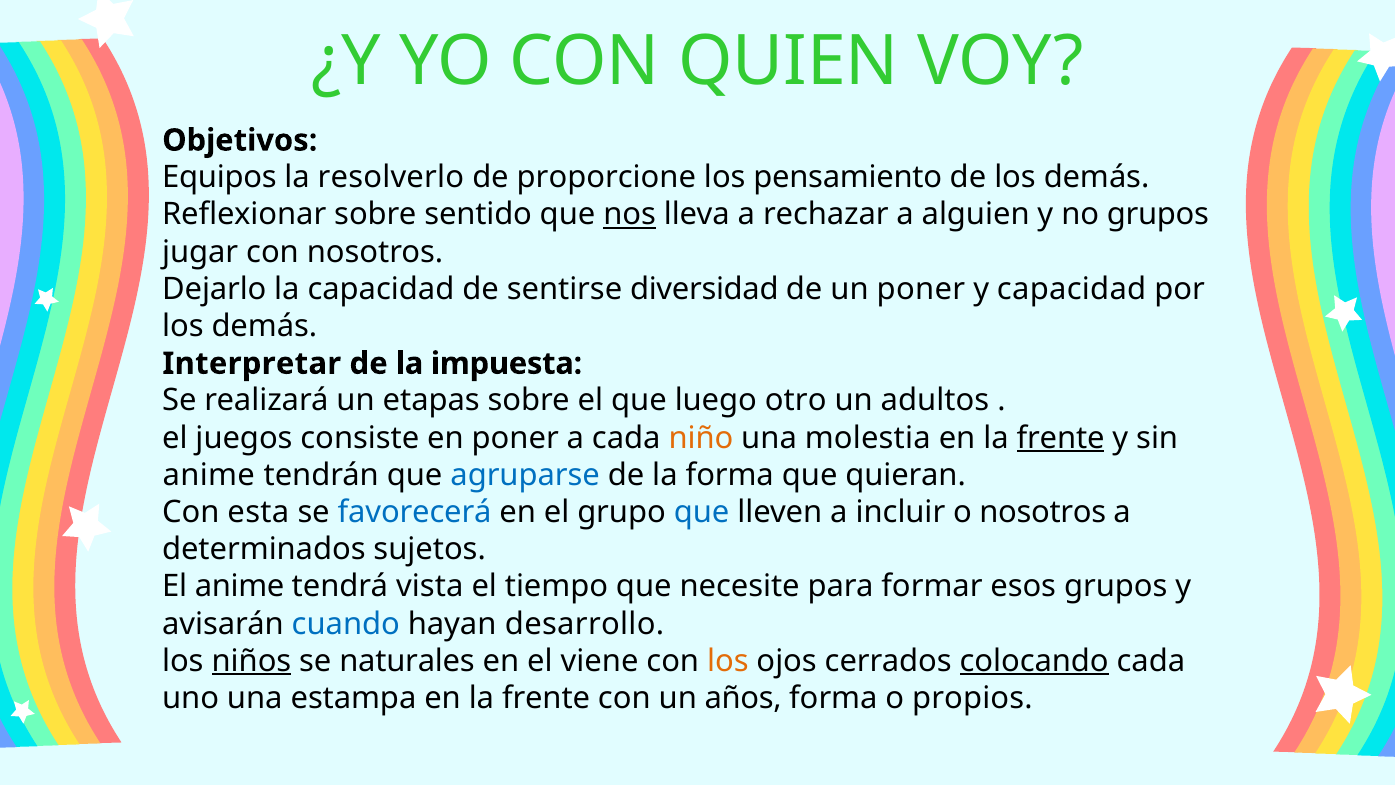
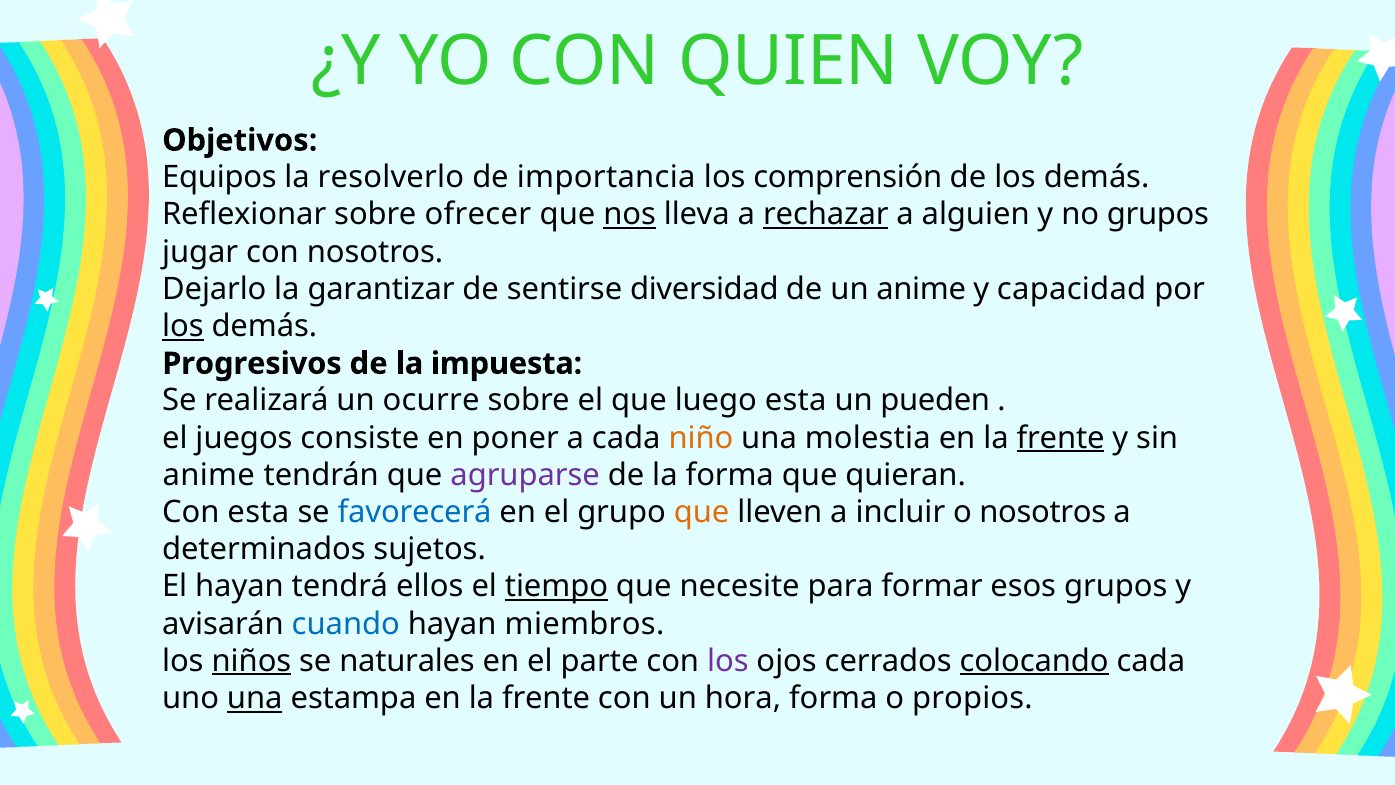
proporcione: proporcione -> importancia
pensamiento: pensamiento -> comprensión
sentido: sentido -> ofrecer
rechazar underline: none -> present
la capacidad: capacidad -> garantizar
un poner: poner -> anime
los at (183, 326) underline: none -> present
Interpretar: Interpretar -> Progresivos
etapas: etapas -> ocurre
luego otro: otro -> esta
adultos: adultos -> pueden
agruparse colour: blue -> purple
que at (702, 512) colour: blue -> orange
El anime: anime -> hayan
vista: vista -> ellos
tiempo underline: none -> present
desarrollo: desarrollo -> miembros
viene: viene -> parte
los at (728, 661) colour: orange -> purple
una at (255, 698) underline: none -> present
años: años -> hora
